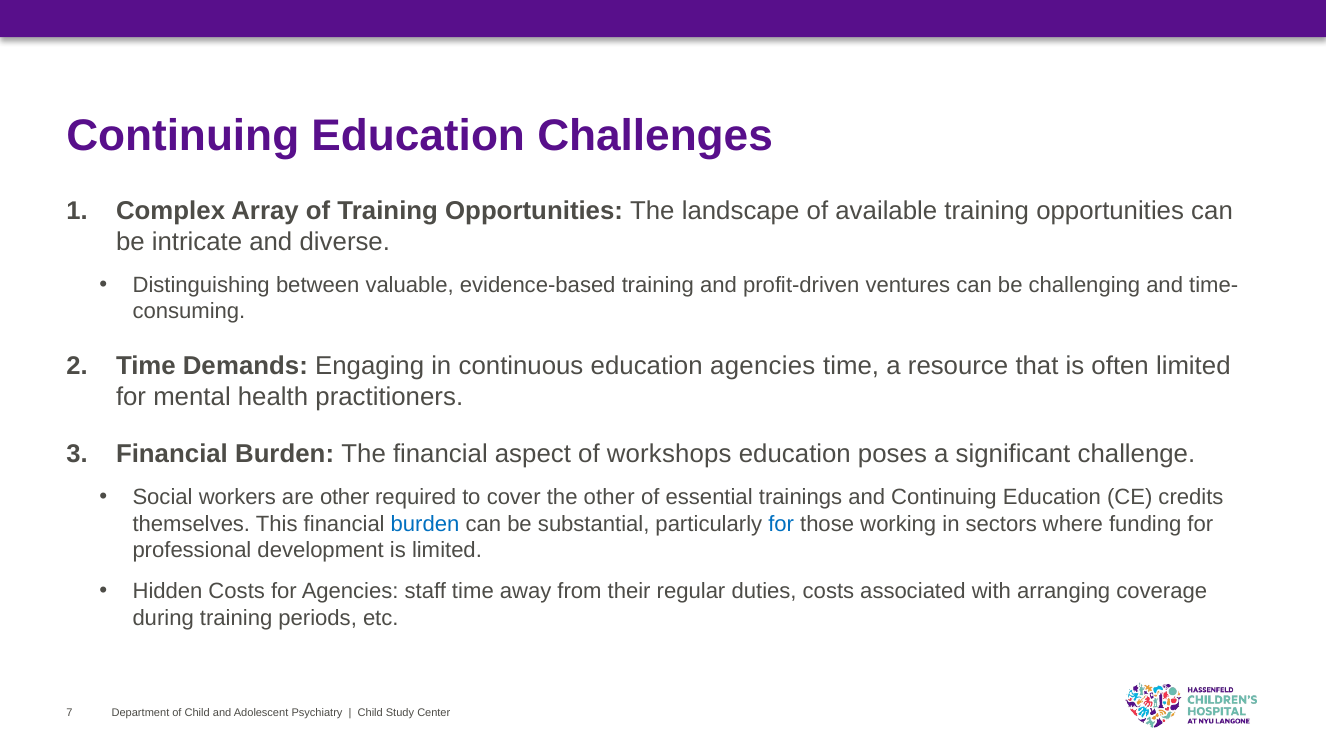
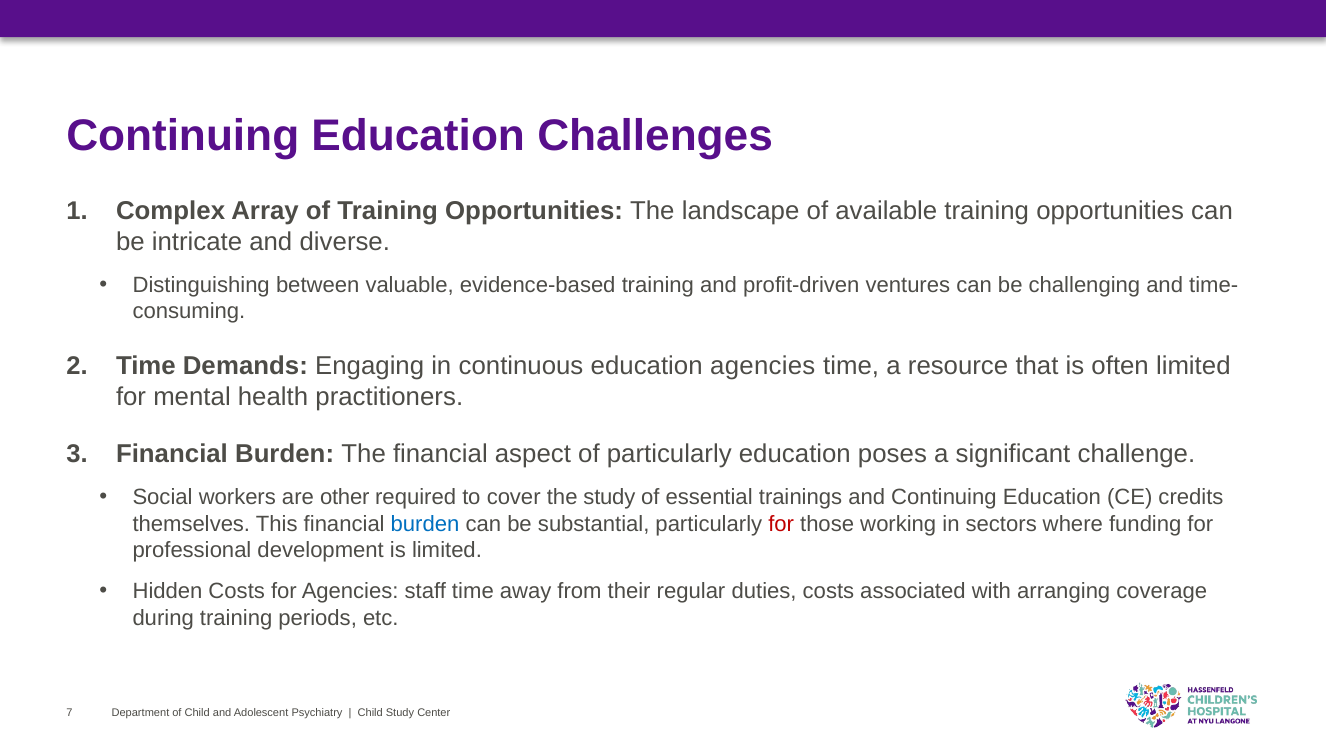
of workshops: workshops -> particularly
the other: other -> study
for at (781, 524) colour: blue -> red
